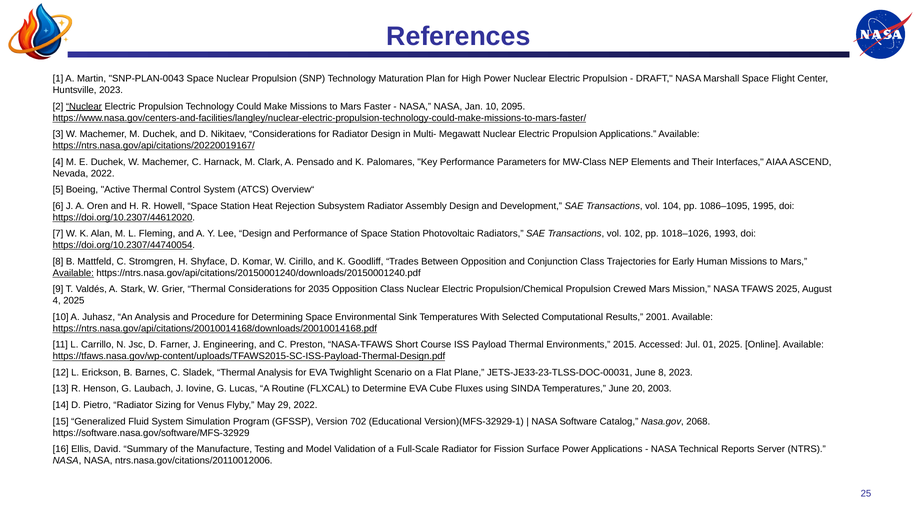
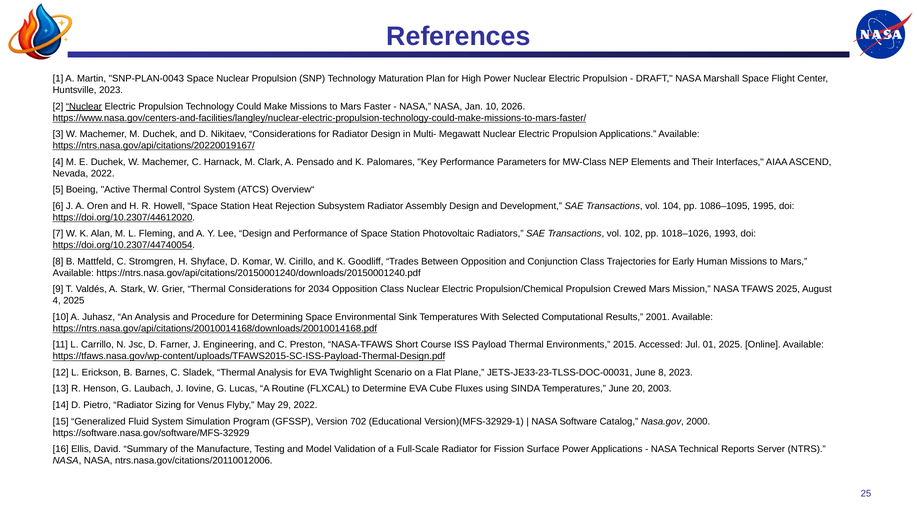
2095: 2095 -> 2026
Available at (73, 273) underline: present -> none
2035: 2035 -> 2034
2068: 2068 -> 2000
